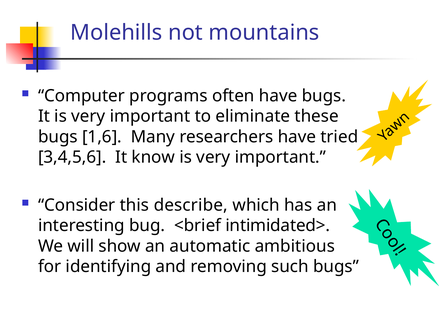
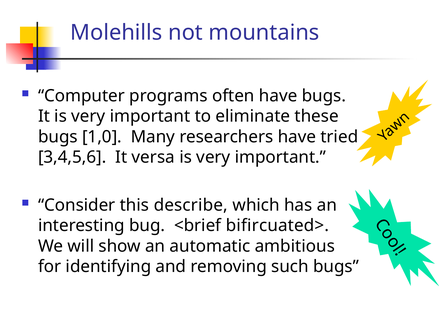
1,6: 1,6 -> 1,0
know: know -> versa
intimidated>: intimidated> -> bifircuated>
